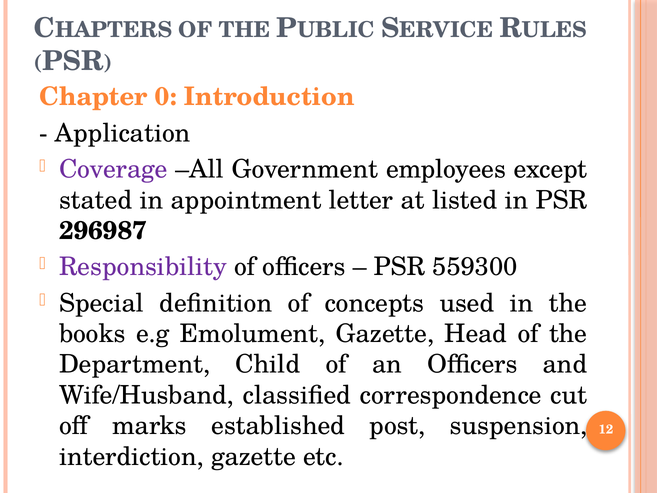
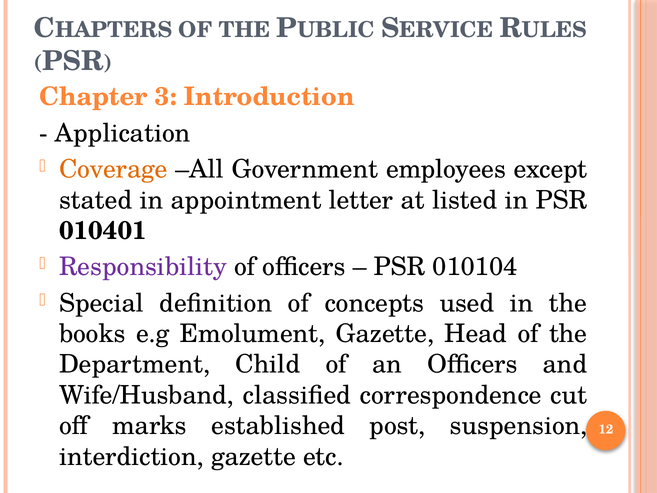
0: 0 -> 3
Coverage colour: purple -> orange
296987: 296987 -> 010401
559300: 559300 -> 010104
